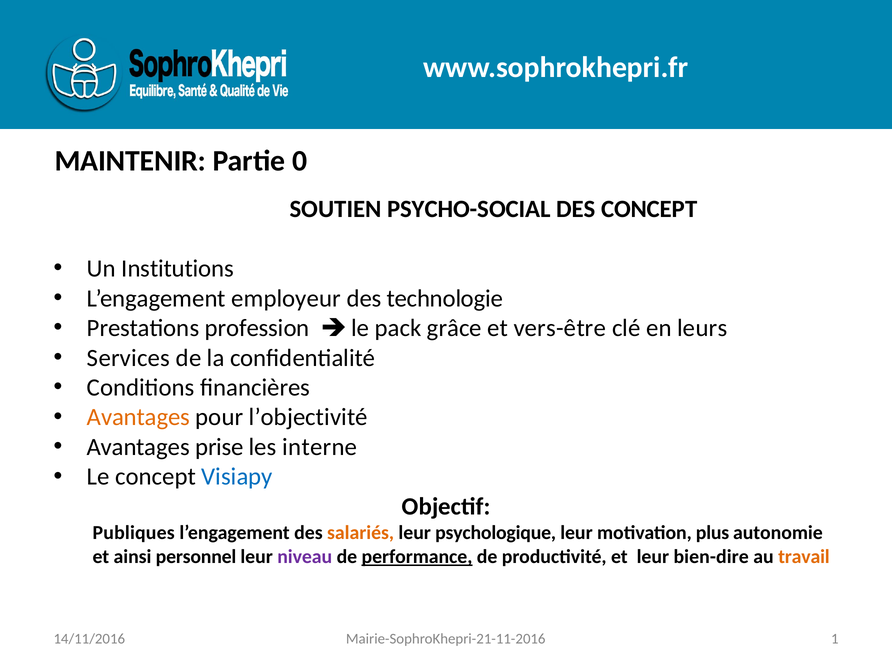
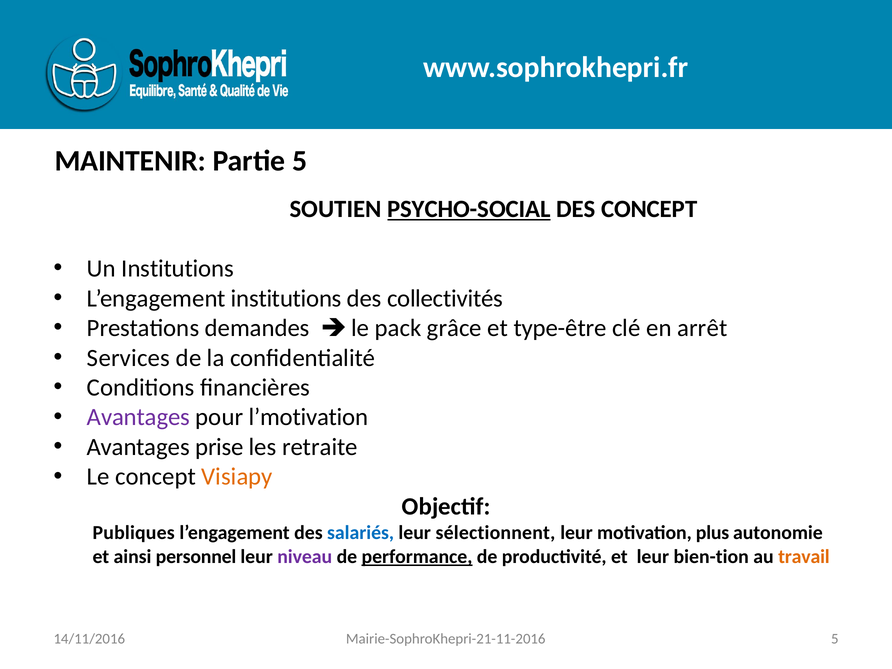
Partie 0: 0 -> 5
PSYCHO-SOCIAL underline: none -> present
L’engagement employeur: employeur -> institutions
technologie: technologie -> collectivités
profession: profession -> demandes
vers-être: vers-être -> type-être
leurs: leurs -> arrêt
Avantages at (138, 417) colour: orange -> purple
l’objectivité: l’objectivité -> l’motivation
interne: interne -> retraite
Visiapy colour: blue -> orange
salariés colour: orange -> blue
psychologique: psychologique -> sélectionnent
bien-dire: bien-dire -> bien-tion
Mairie-SophroKhepri-21-11-2016 1: 1 -> 5
